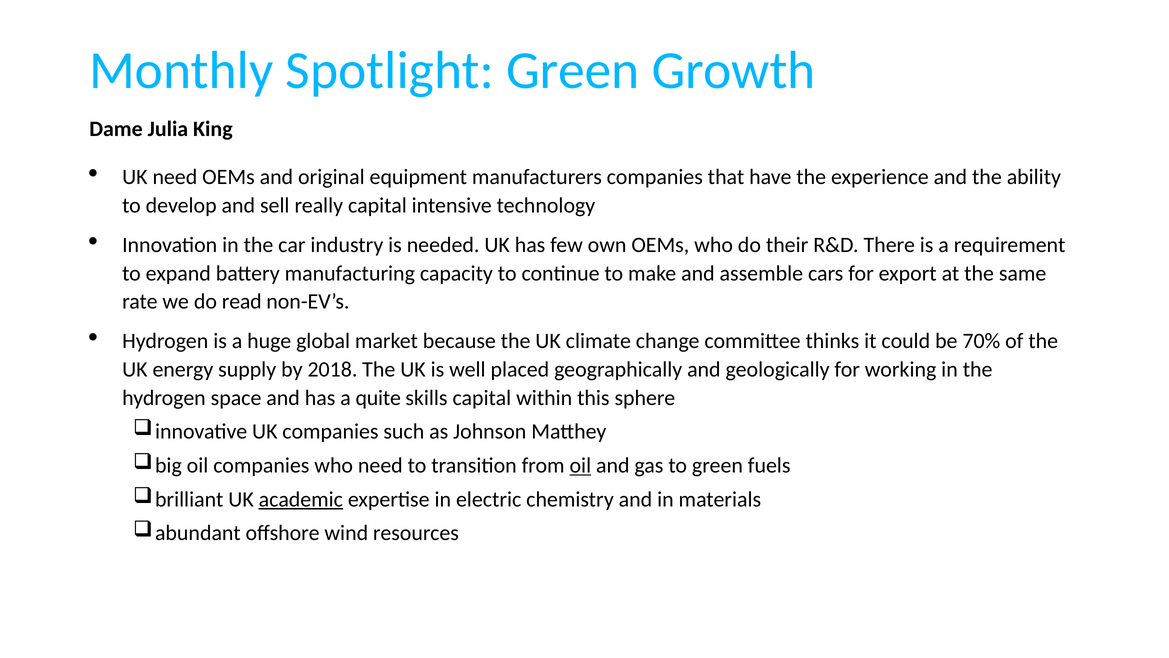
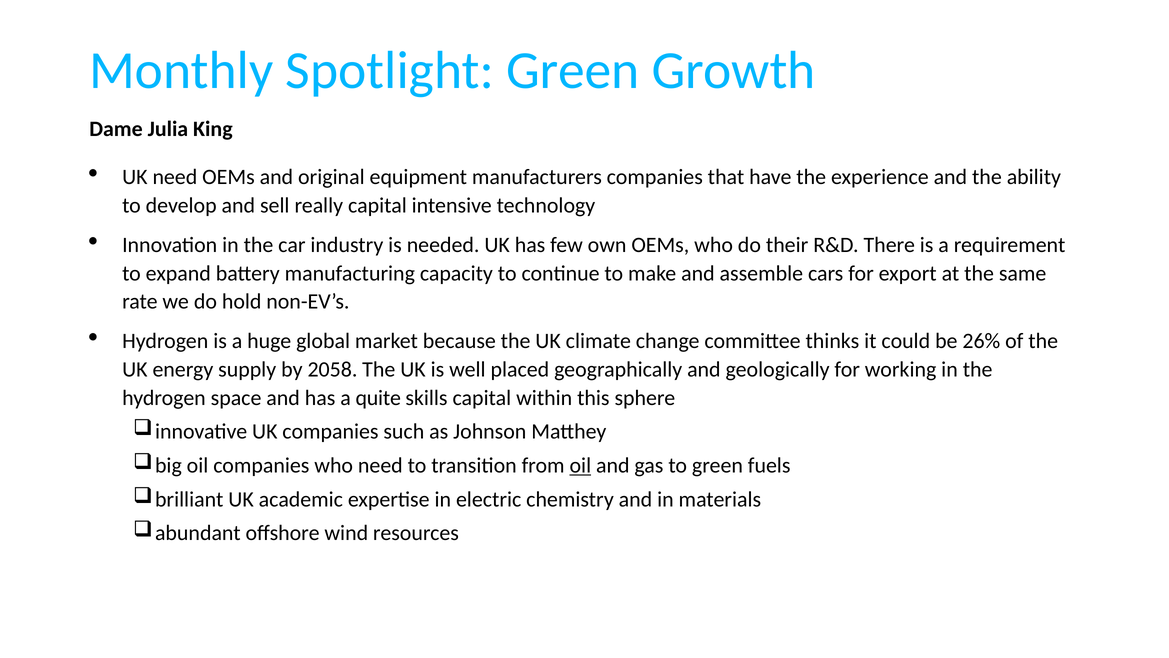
read: read -> hold
70%: 70% -> 26%
2018: 2018 -> 2058
academic underline: present -> none
